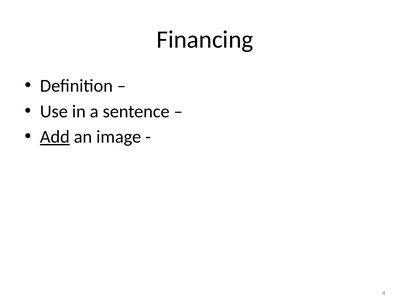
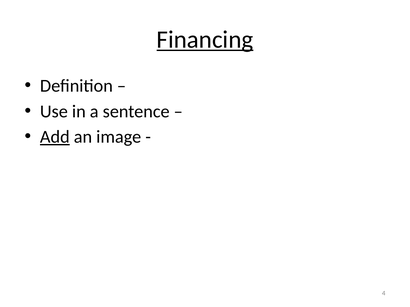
Financing underline: none -> present
